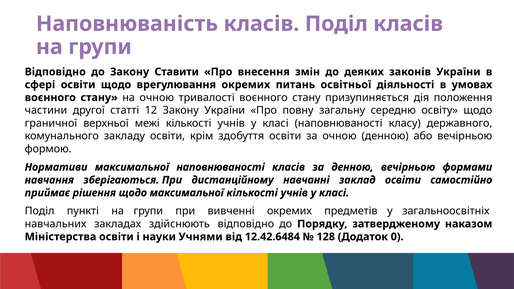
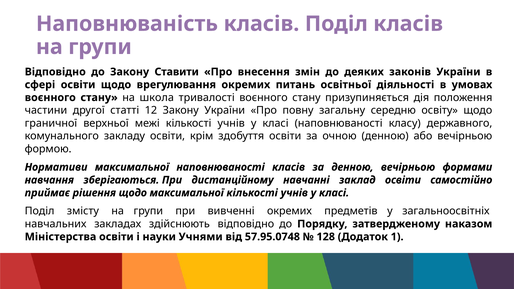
на очною: очною -> школа
пункті: пункті -> змісту
12.42.6484: 12.42.6484 -> 57.95.0748
0: 0 -> 1
